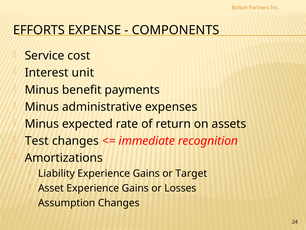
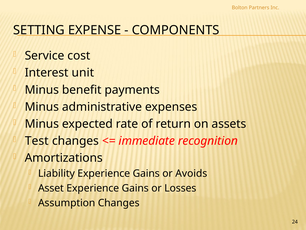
EFFORTS: EFFORTS -> SETTING
Target: Target -> Avoids
